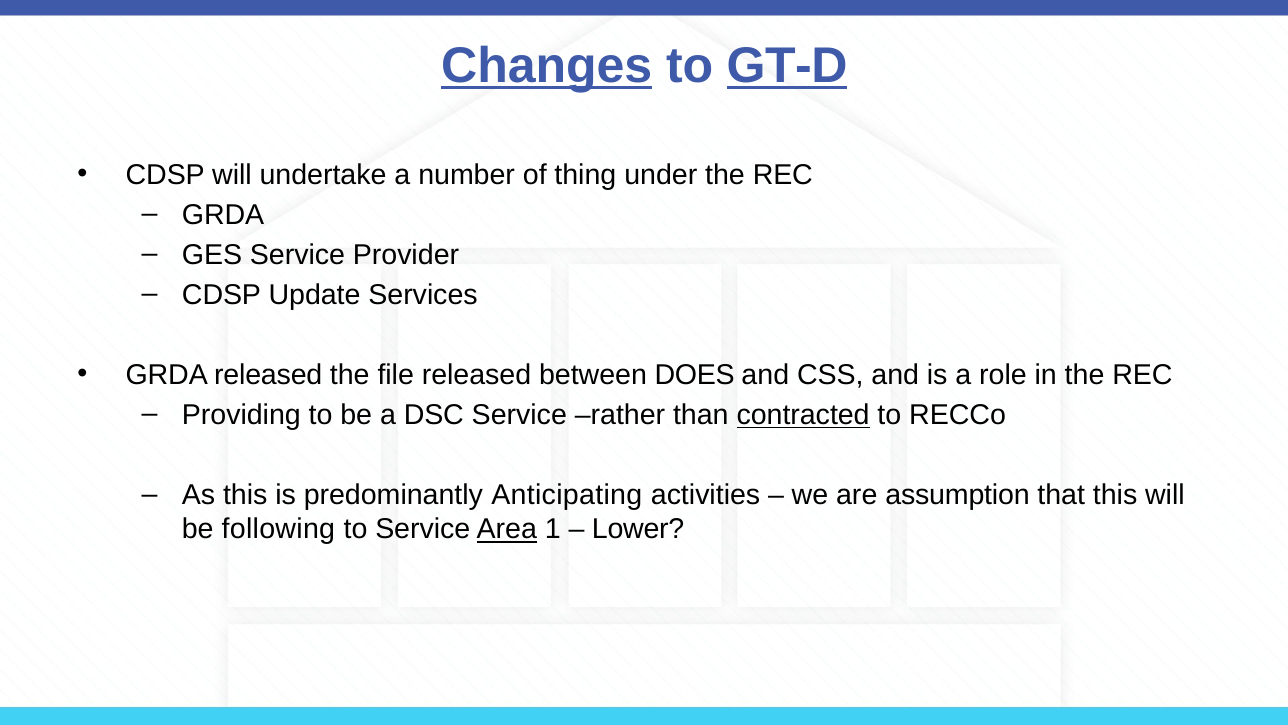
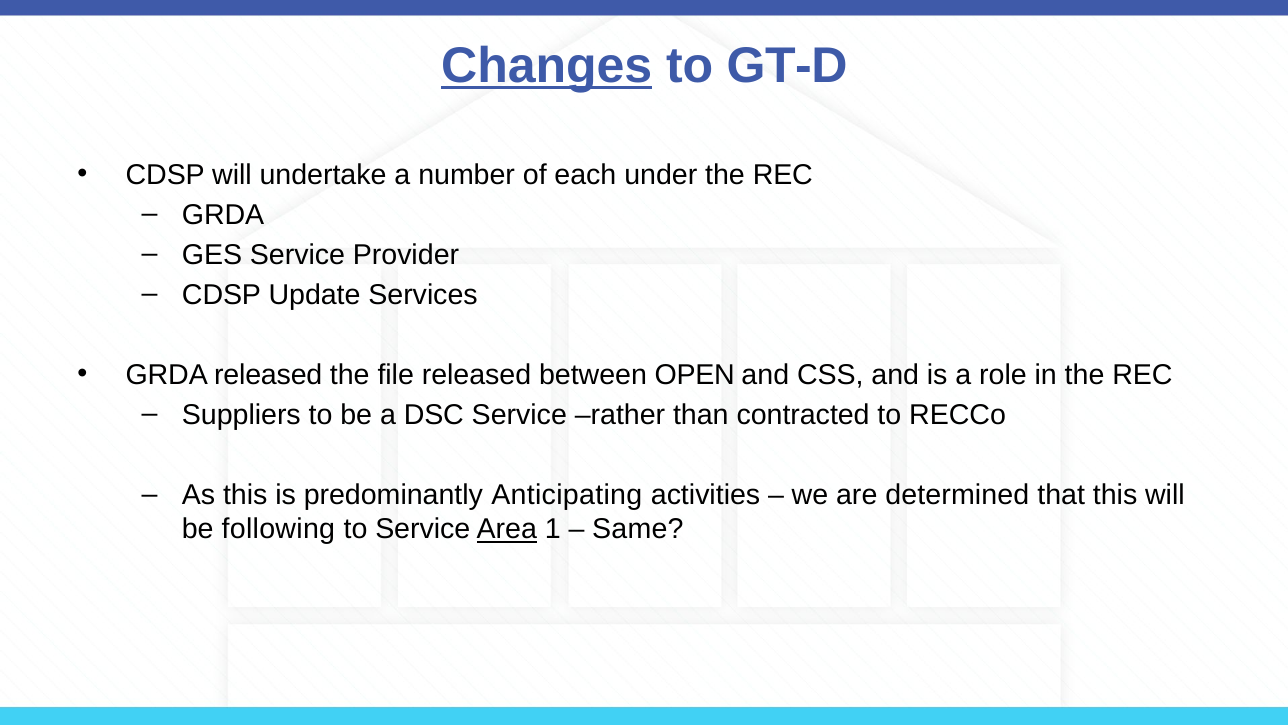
GT-D underline: present -> none
thing: thing -> each
DOES: DOES -> OPEN
Providing: Providing -> Suppliers
contracted underline: present -> none
assumption: assumption -> determined
Lower: Lower -> Same
